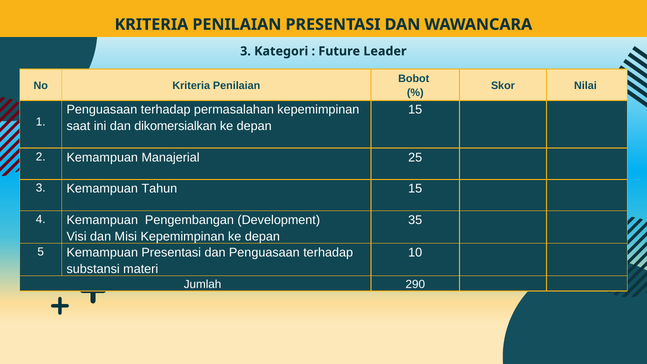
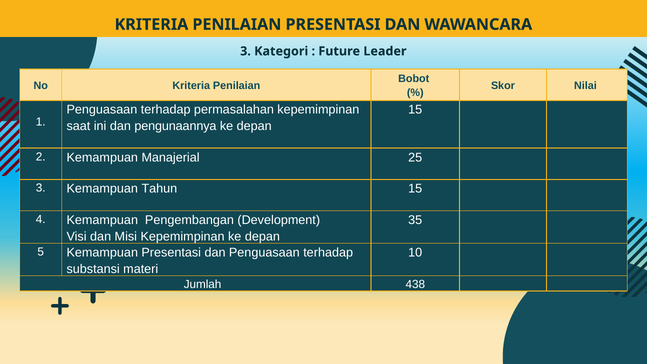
dikomersialkan: dikomersialkan -> pengunaannya
290: 290 -> 438
